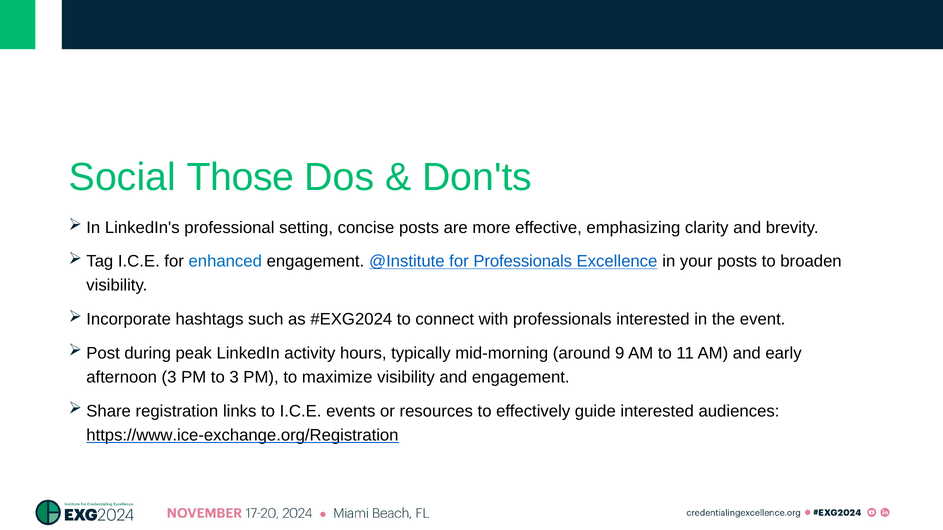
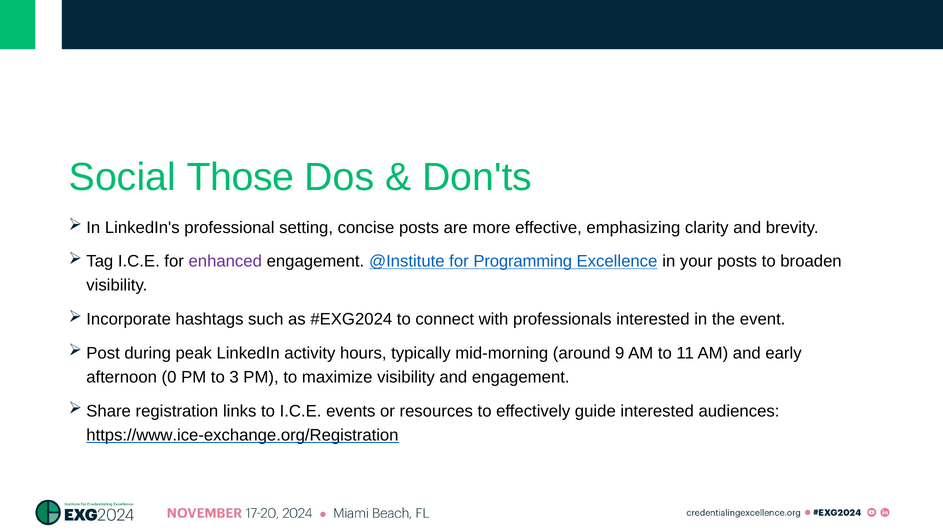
enhanced colour: blue -> purple
for Professionals: Professionals -> Programming
afternoon 3: 3 -> 0
